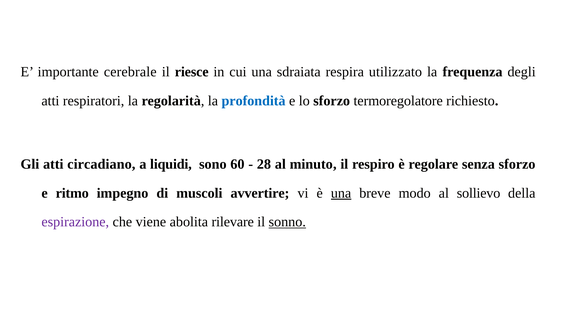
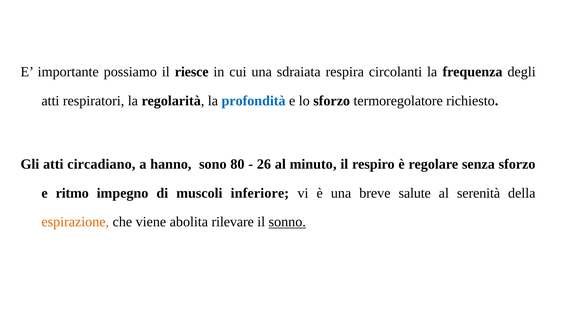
cerebrale: cerebrale -> possiamo
utilizzato: utilizzato -> circolanti
liquidi: liquidi -> hanno
60: 60 -> 80
28: 28 -> 26
avvertire: avvertire -> inferiore
una at (341, 193) underline: present -> none
modo: modo -> salute
sollievo: sollievo -> serenità
espirazione colour: purple -> orange
